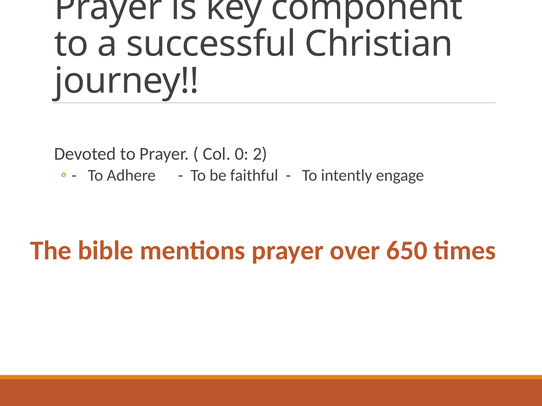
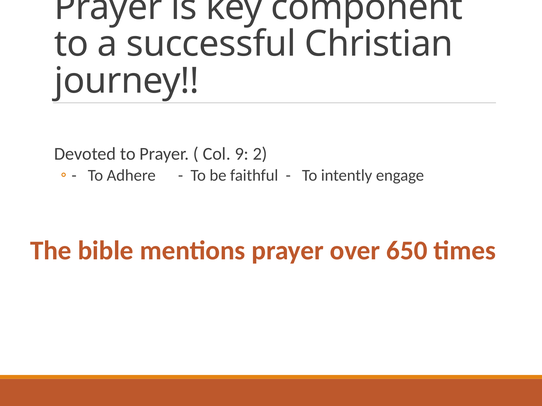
0: 0 -> 9
